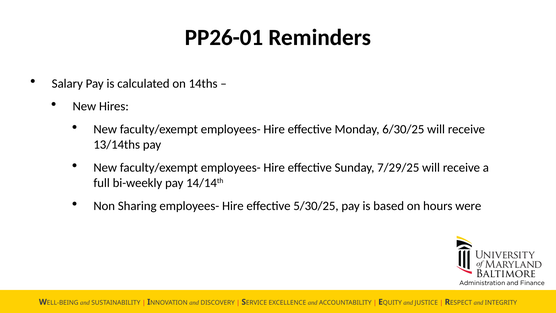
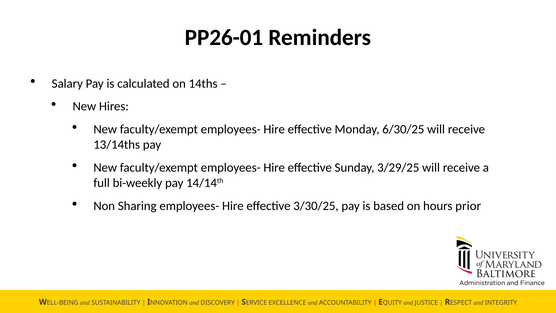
7/29/25: 7/29/25 -> 3/29/25
5/30/25: 5/30/25 -> 3/30/25
were: were -> prior
